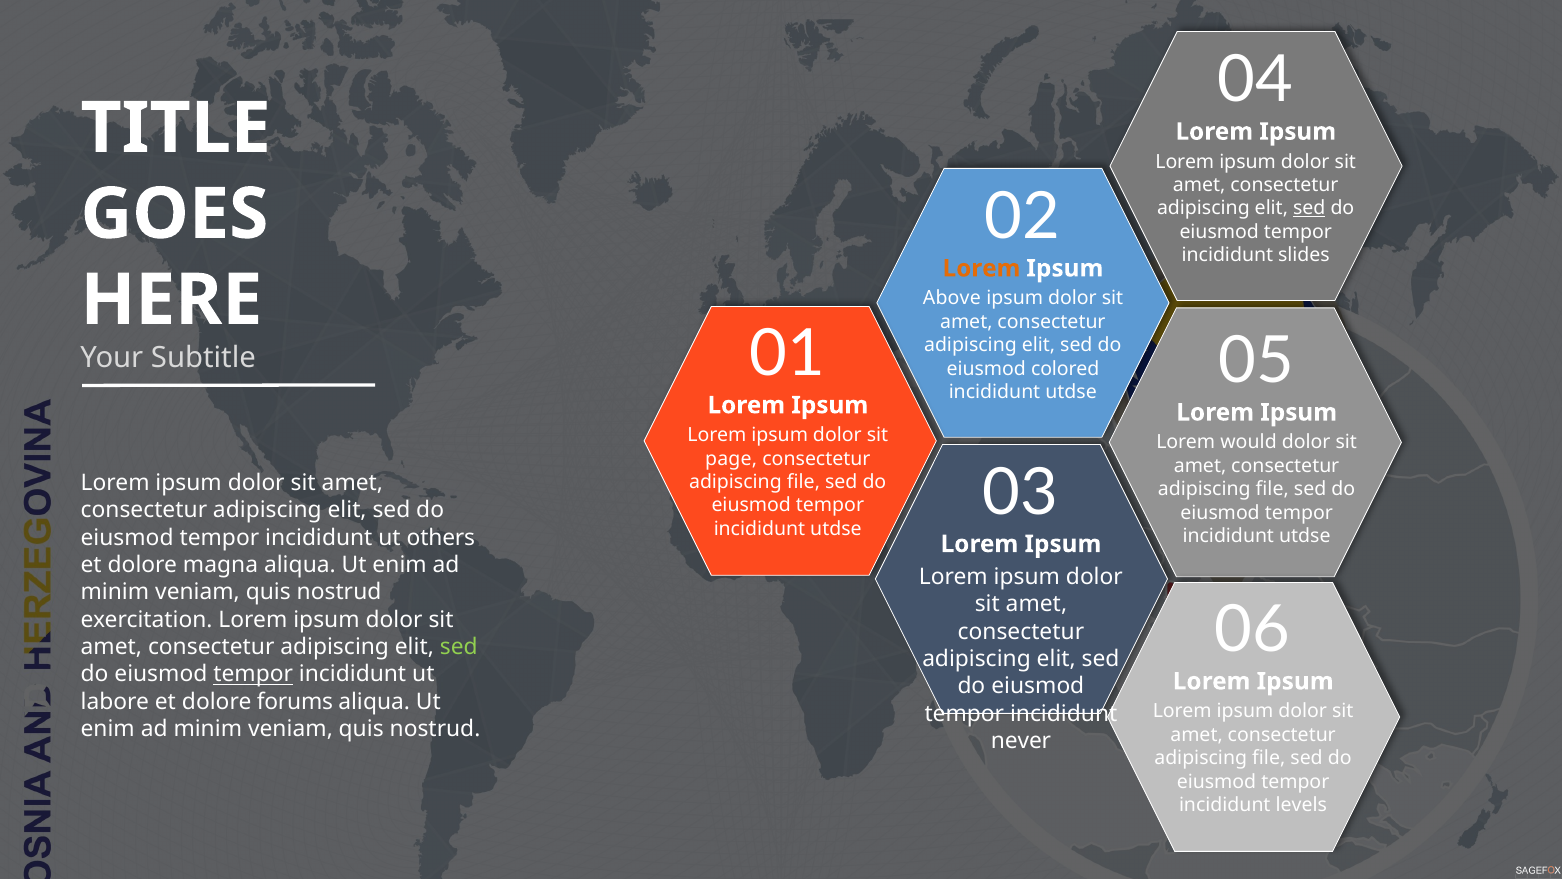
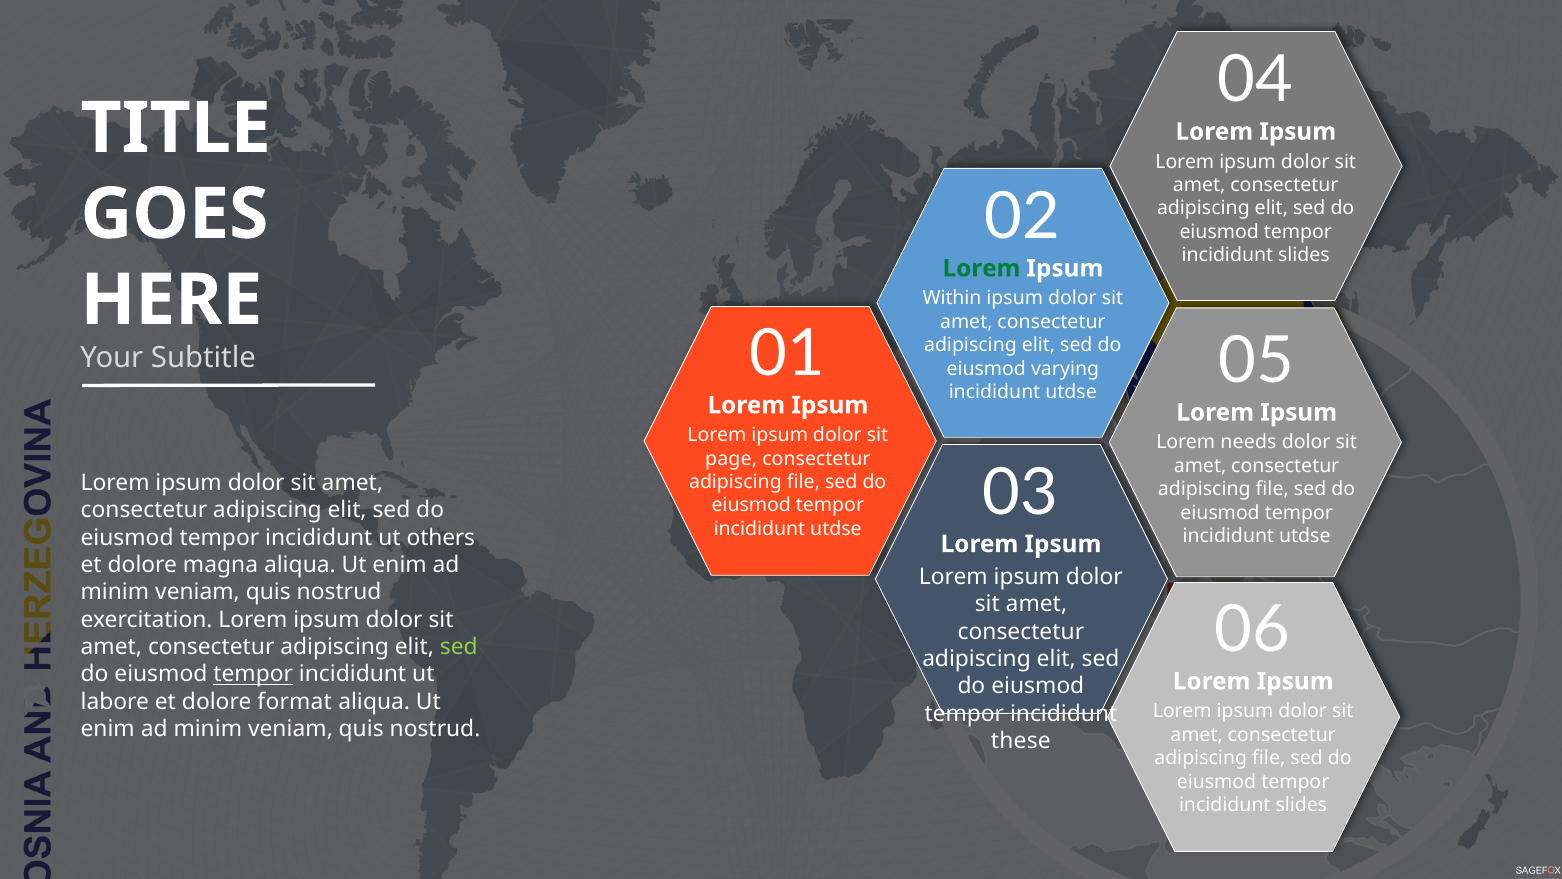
sed at (1309, 208) underline: present -> none
Lorem at (981, 268) colour: orange -> green
Above: Above -> Within
colored: colored -> varying
would: would -> needs
forums: forums -> format
never: never -> these
levels at (1301, 805): levels -> slides
